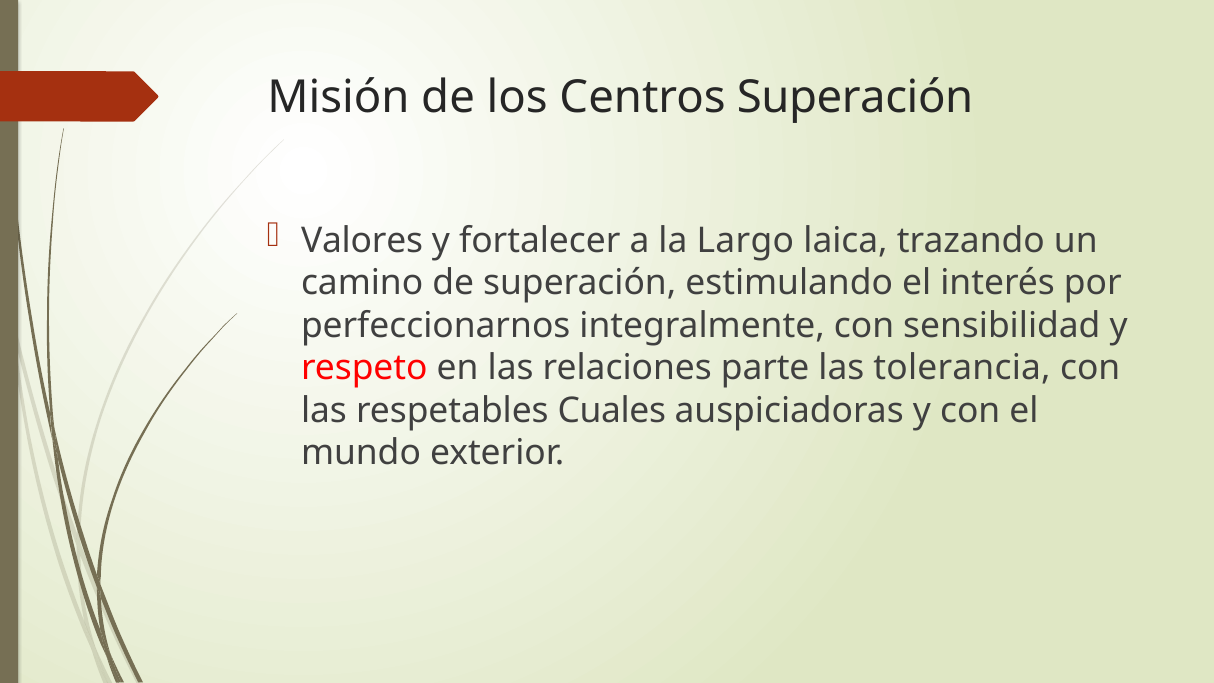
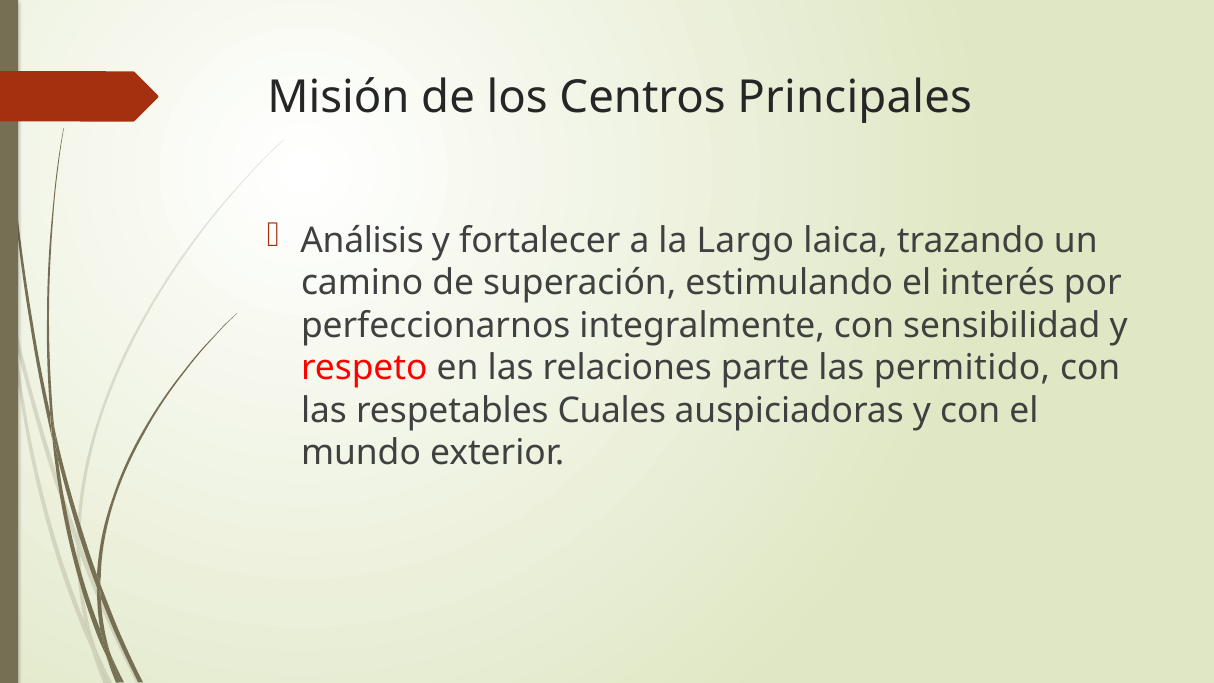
Centros Superación: Superación -> Principales
Valores: Valores -> Análisis
tolerancia: tolerancia -> permitido
